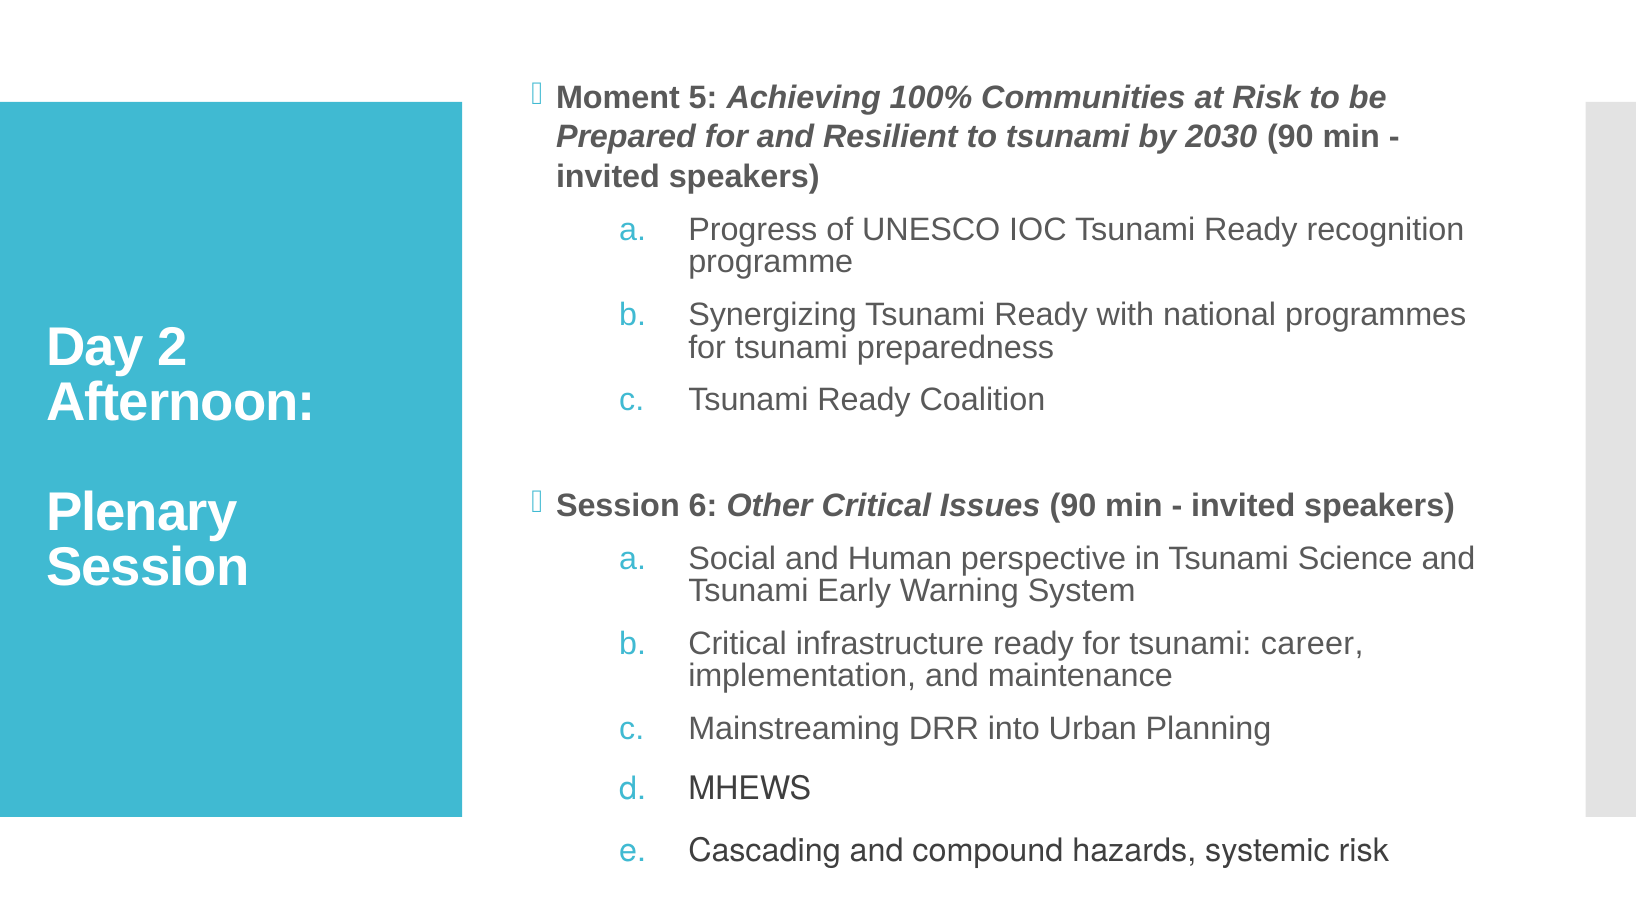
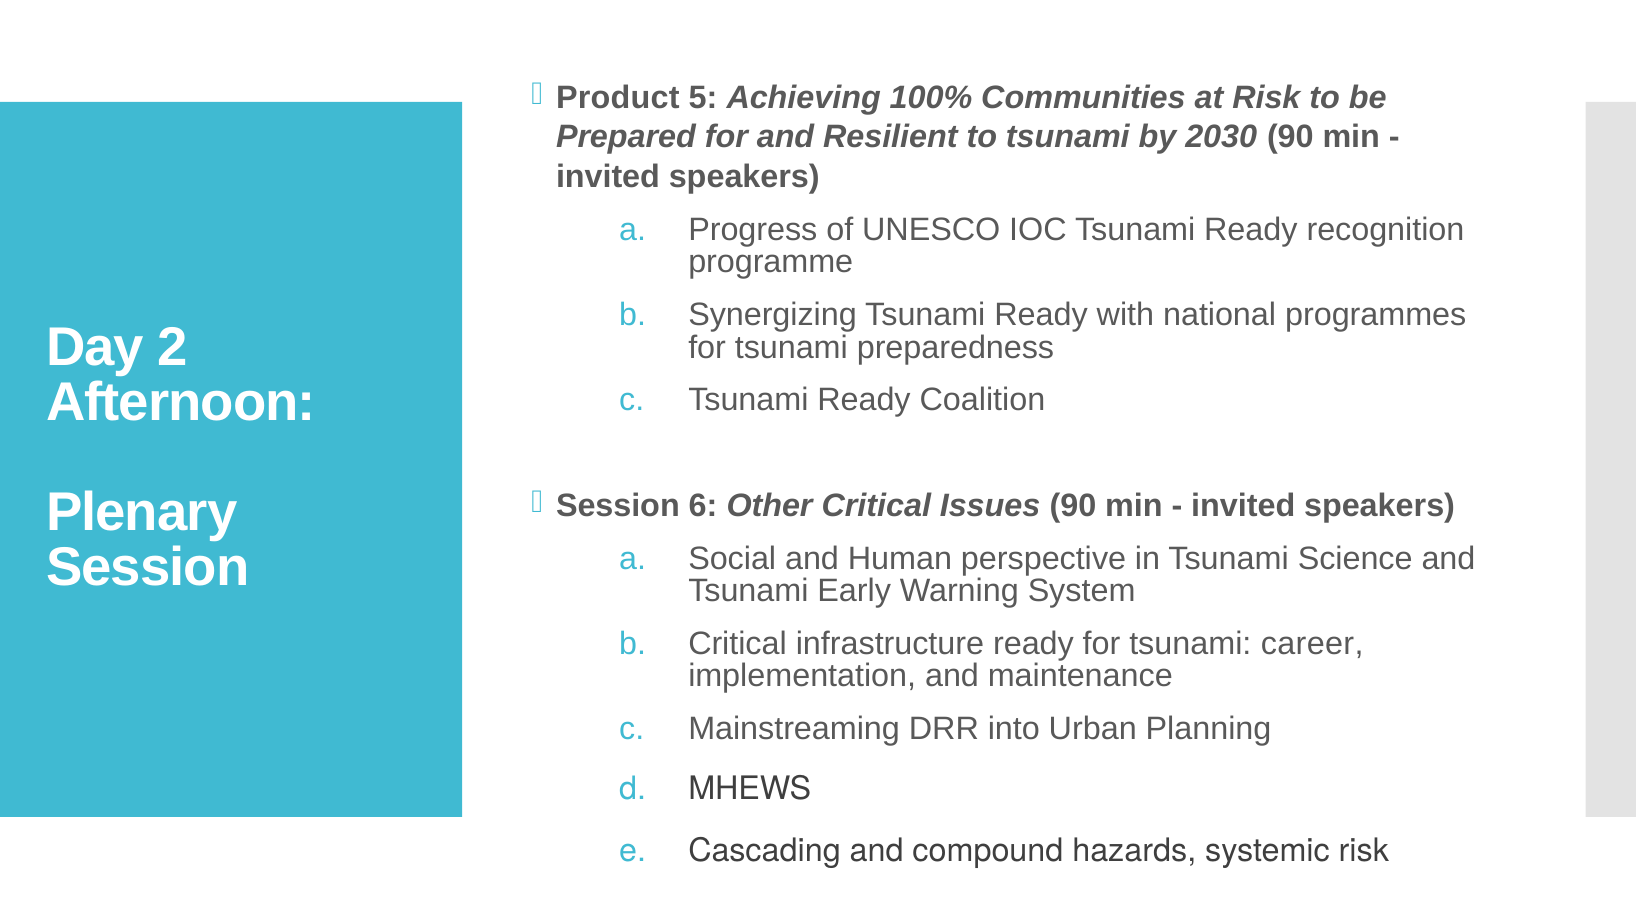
Moment: Moment -> Product
